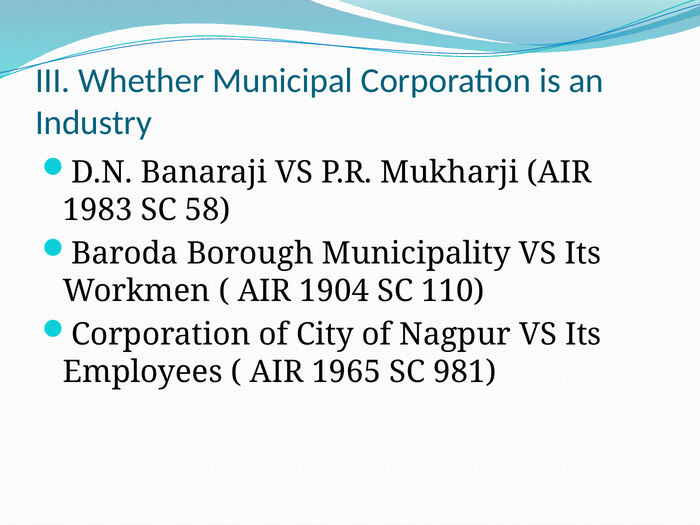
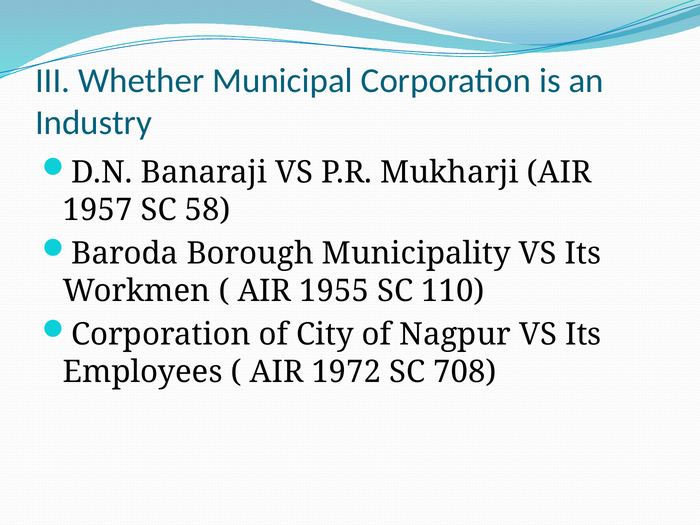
1983: 1983 -> 1957
1904: 1904 -> 1955
1965: 1965 -> 1972
981: 981 -> 708
